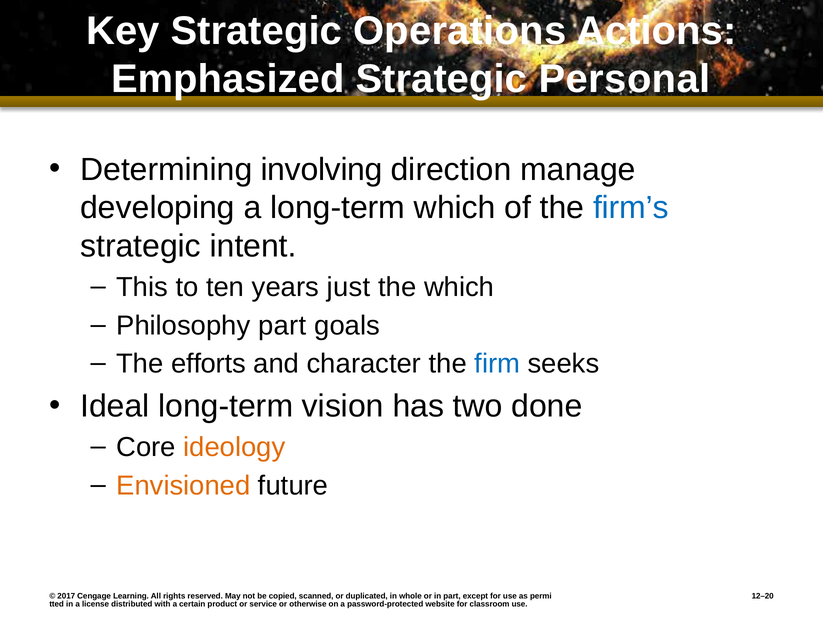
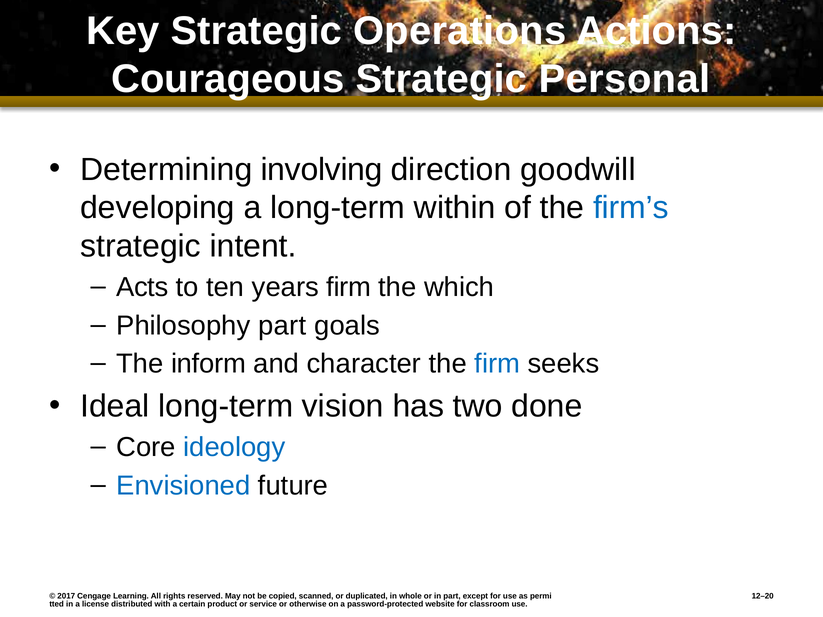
Emphasized: Emphasized -> Courageous
manage: manage -> goodwill
long-term which: which -> within
This: This -> Acts
years just: just -> firm
efforts: efforts -> inform
ideology colour: orange -> blue
Envisioned colour: orange -> blue
